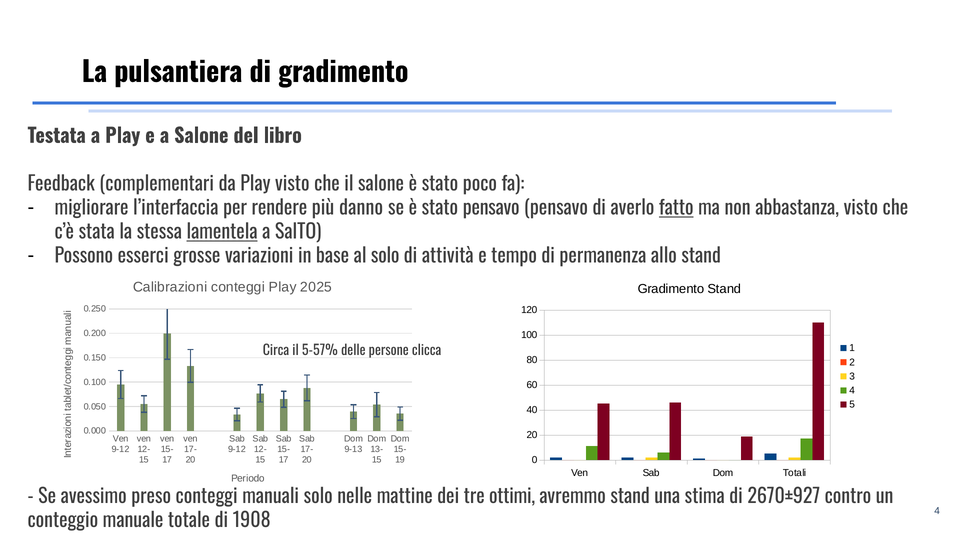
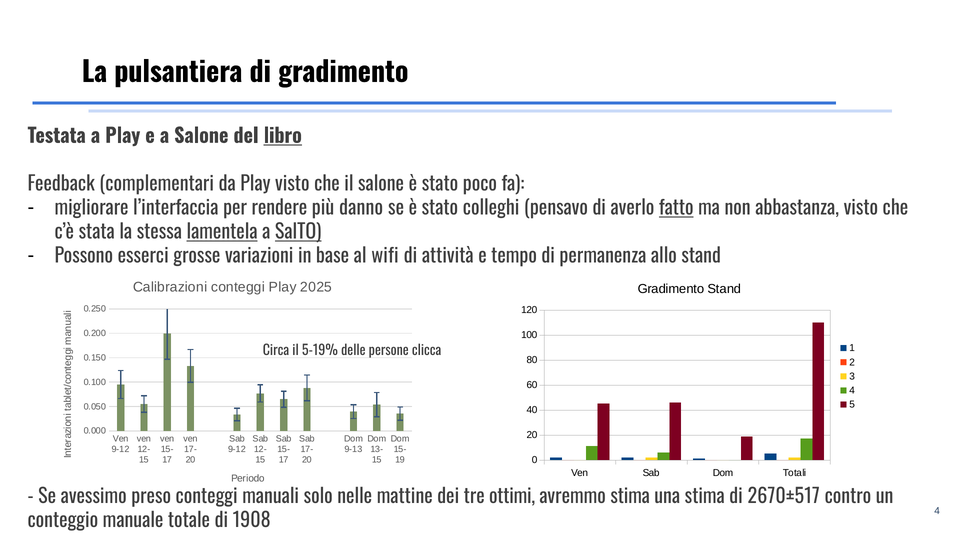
libro underline: none -> present
stato pensavo: pensavo -> colleghi
SalTO underline: none -> present
al solo: solo -> wifi
5-57%: 5-57% -> 5-19%
avremmo stand: stand -> stima
2670±927: 2670±927 -> 2670±517
